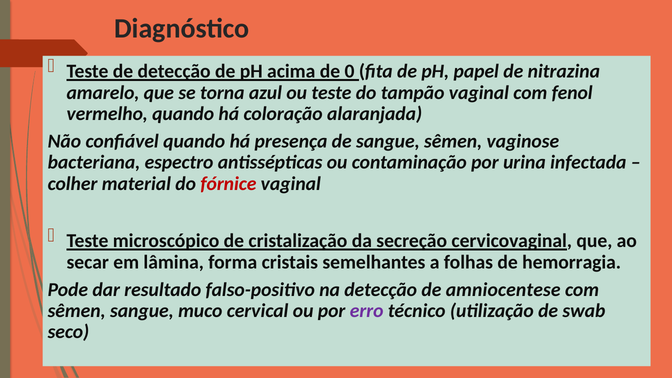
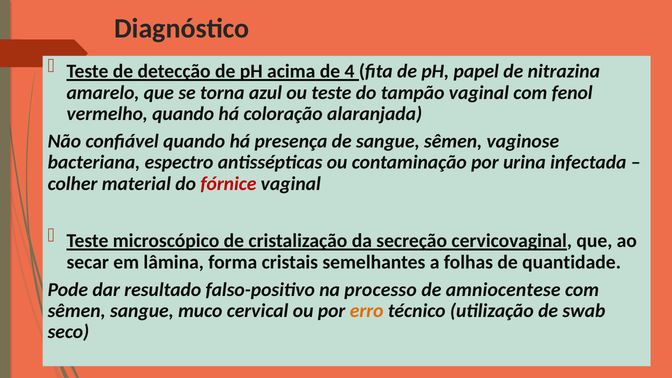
0: 0 -> 4
hemorragia: hemorragia -> quantidade
na detecção: detecção -> processo
erro colour: purple -> orange
